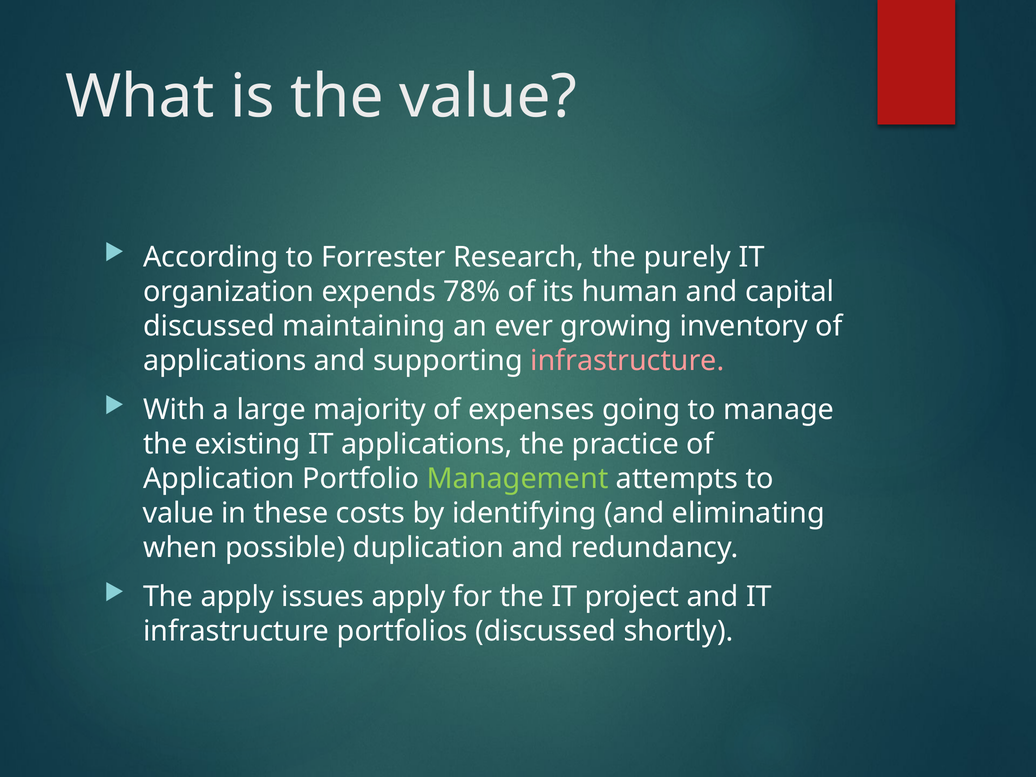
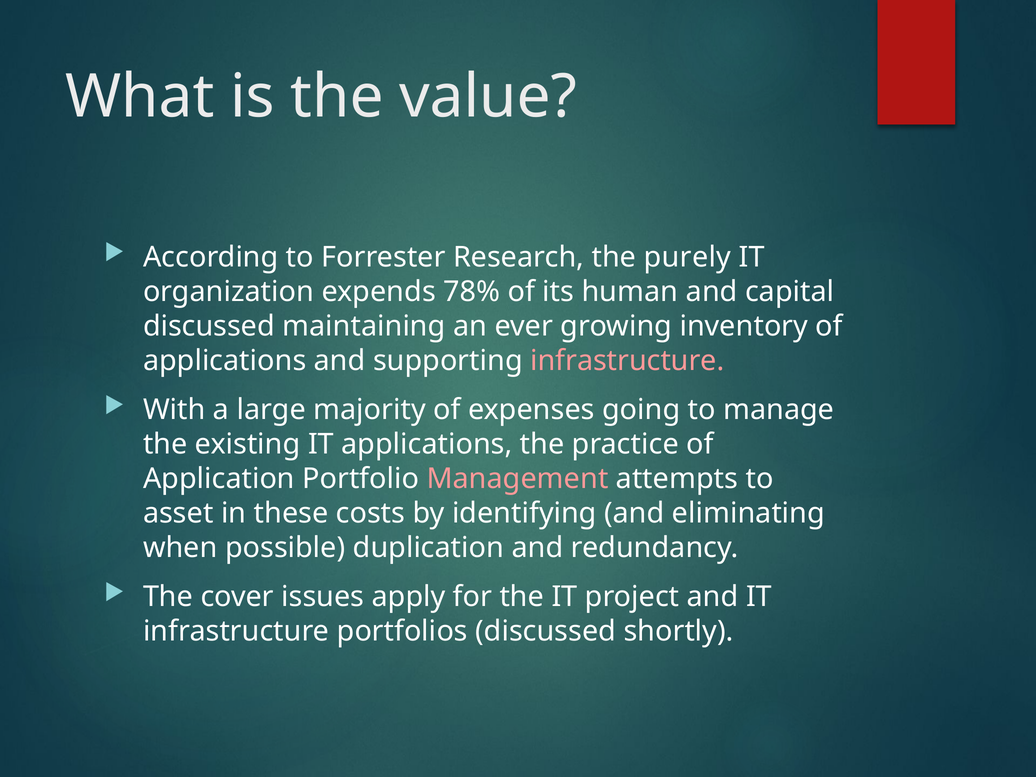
Management colour: light green -> pink
value at (178, 513): value -> asset
The apply: apply -> cover
